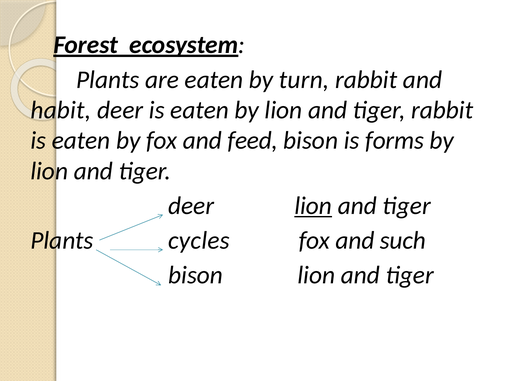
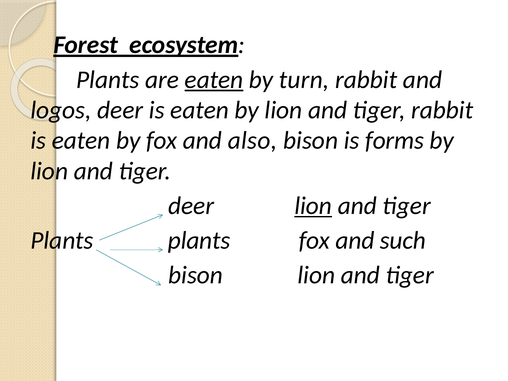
eaten at (214, 80) underline: none -> present
habit: habit -> logos
feed: feed -> also
Plants cycles: cycles -> plants
